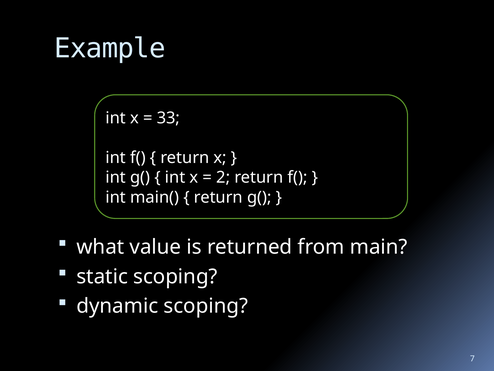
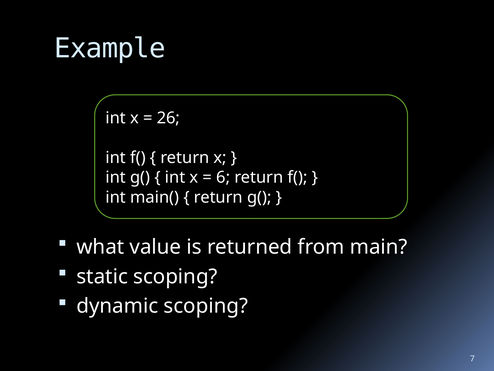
33: 33 -> 26
2: 2 -> 6
